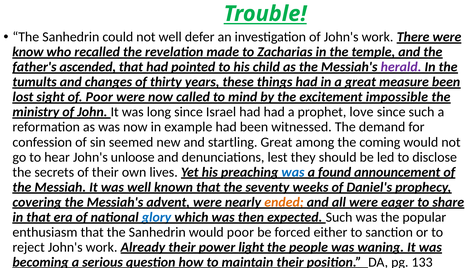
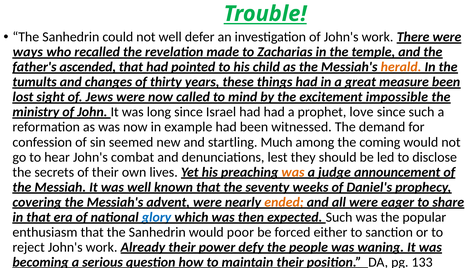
know: know -> ways
herald colour: purple -> orange
of Poor: Poor -> Jews
startling Great: Great -> Much
unloose: unloose -> combat
was at (293, 172) colour: blue -> orange
found: found -> judge
light: light -> defy
